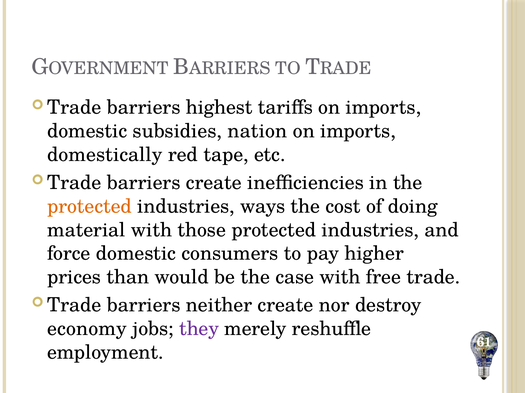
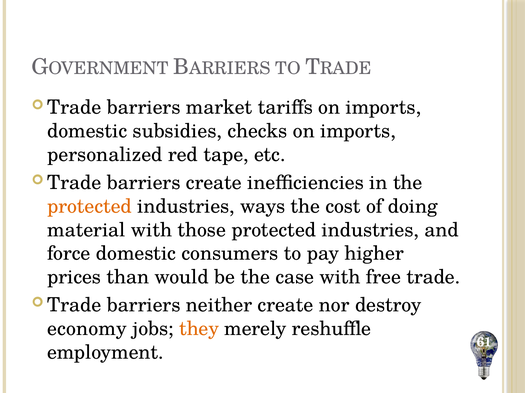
highest: highest -> market
nation: nation -> checks
domestically: domestically -> personalized
they colour: purple -> orange
